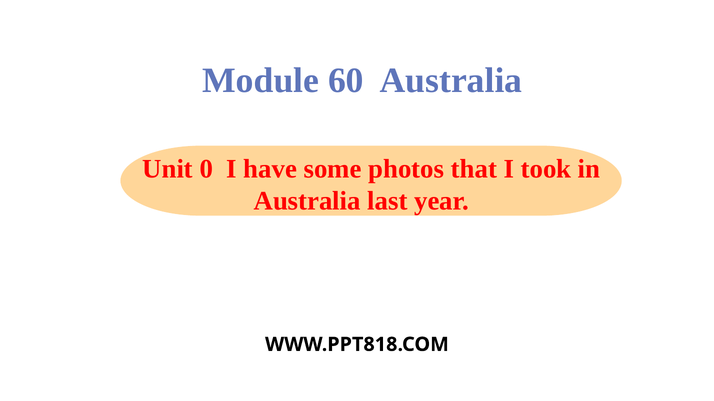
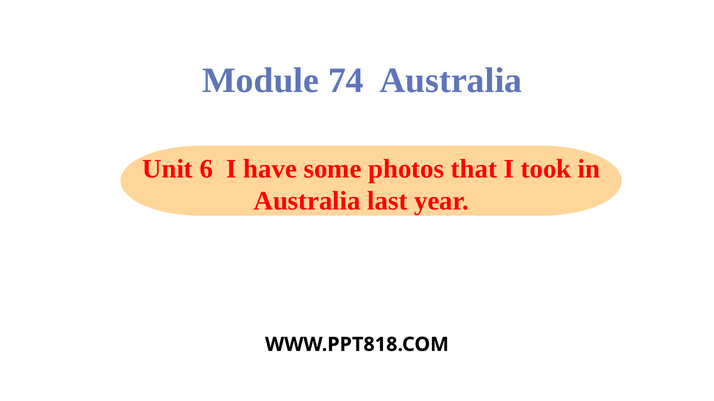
60: 60 -> 74
0: 0 -> 6
